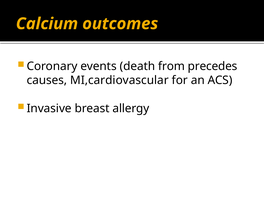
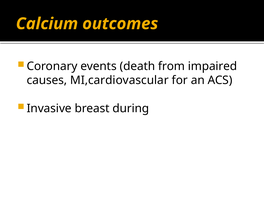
precedes: precedes -> impaired
allergy: allergy -> during
